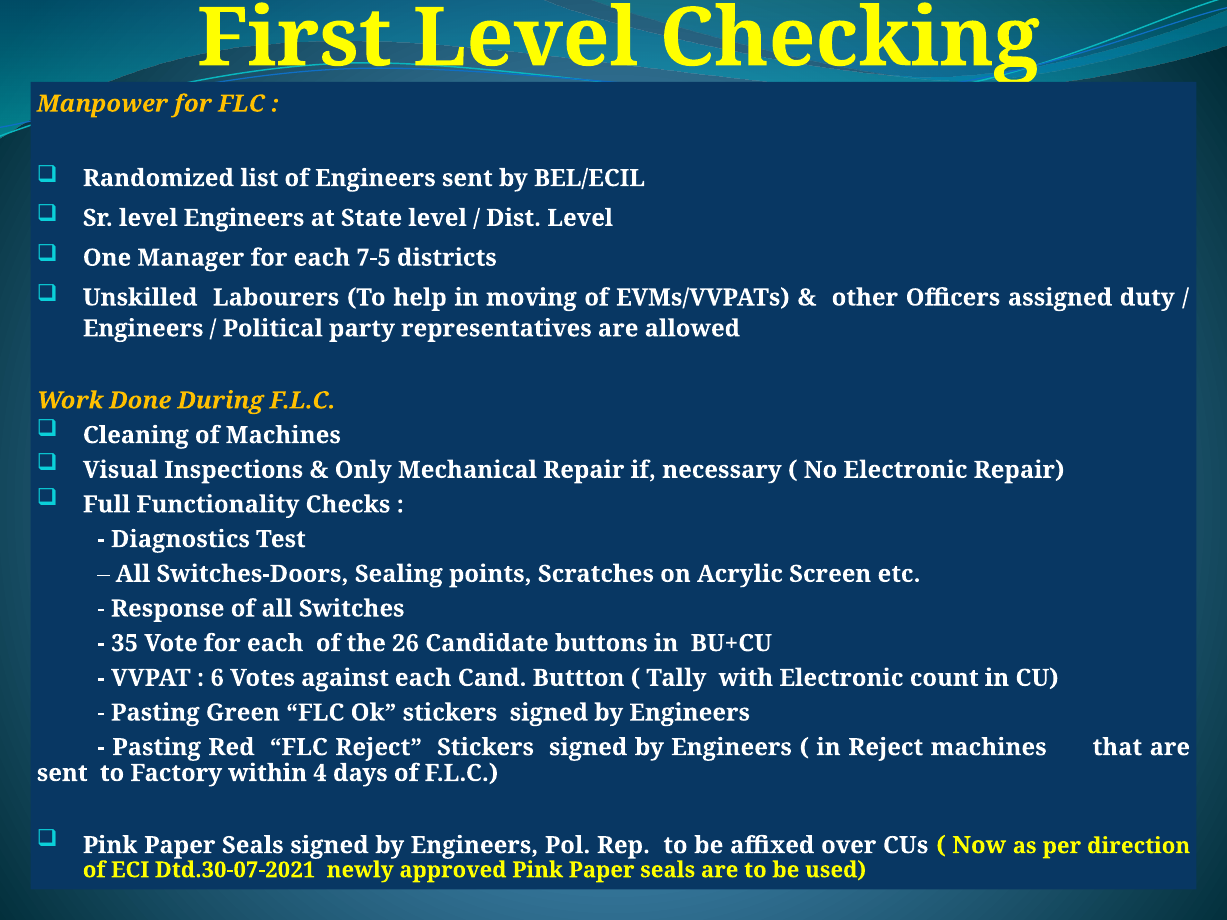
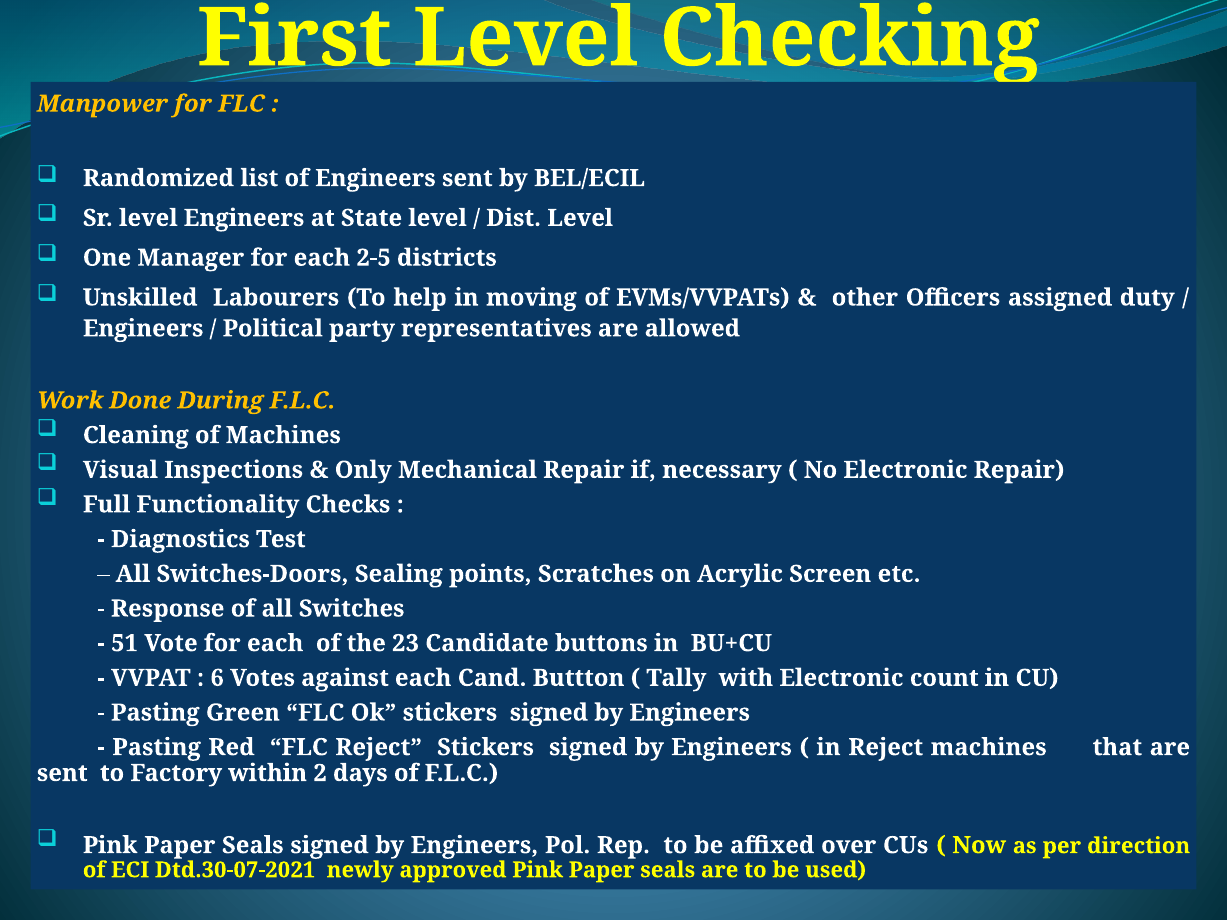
7-5: 7-5 -> 2-5
35: 35 -> 51
26: 26 -> 23
4: 4 -> 2
